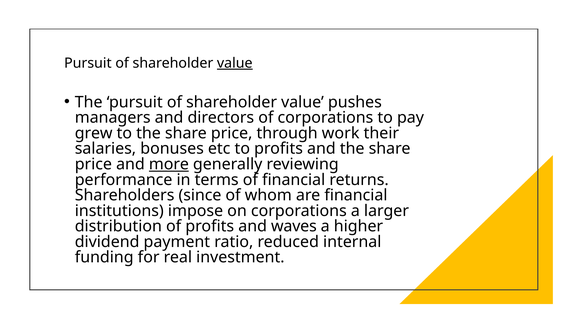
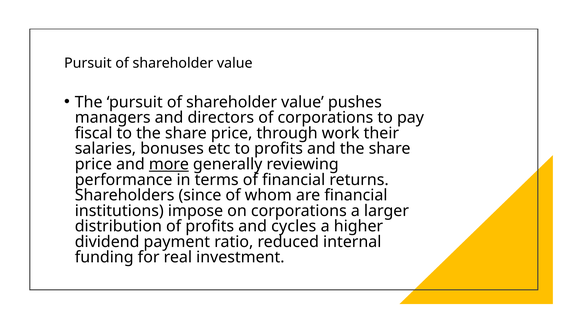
value at (235, 63) underline: present -> none
grew: grew -> fiscal
waves: waves -> cycles
